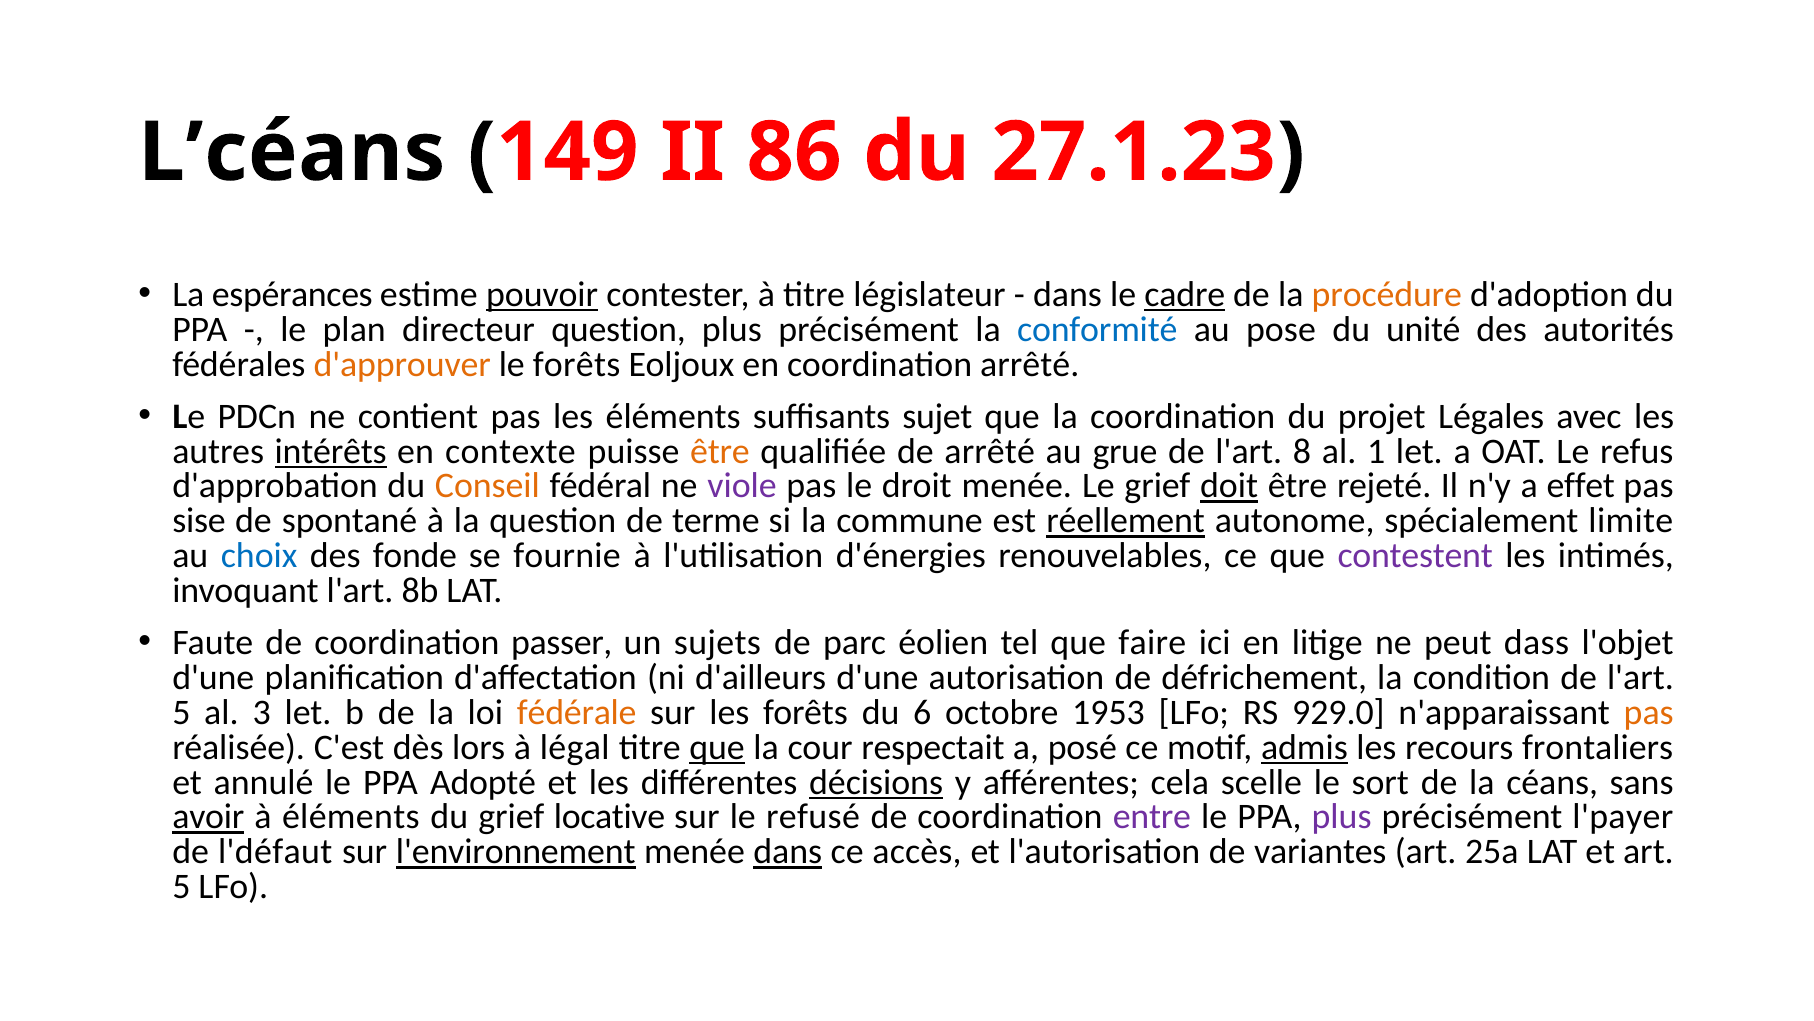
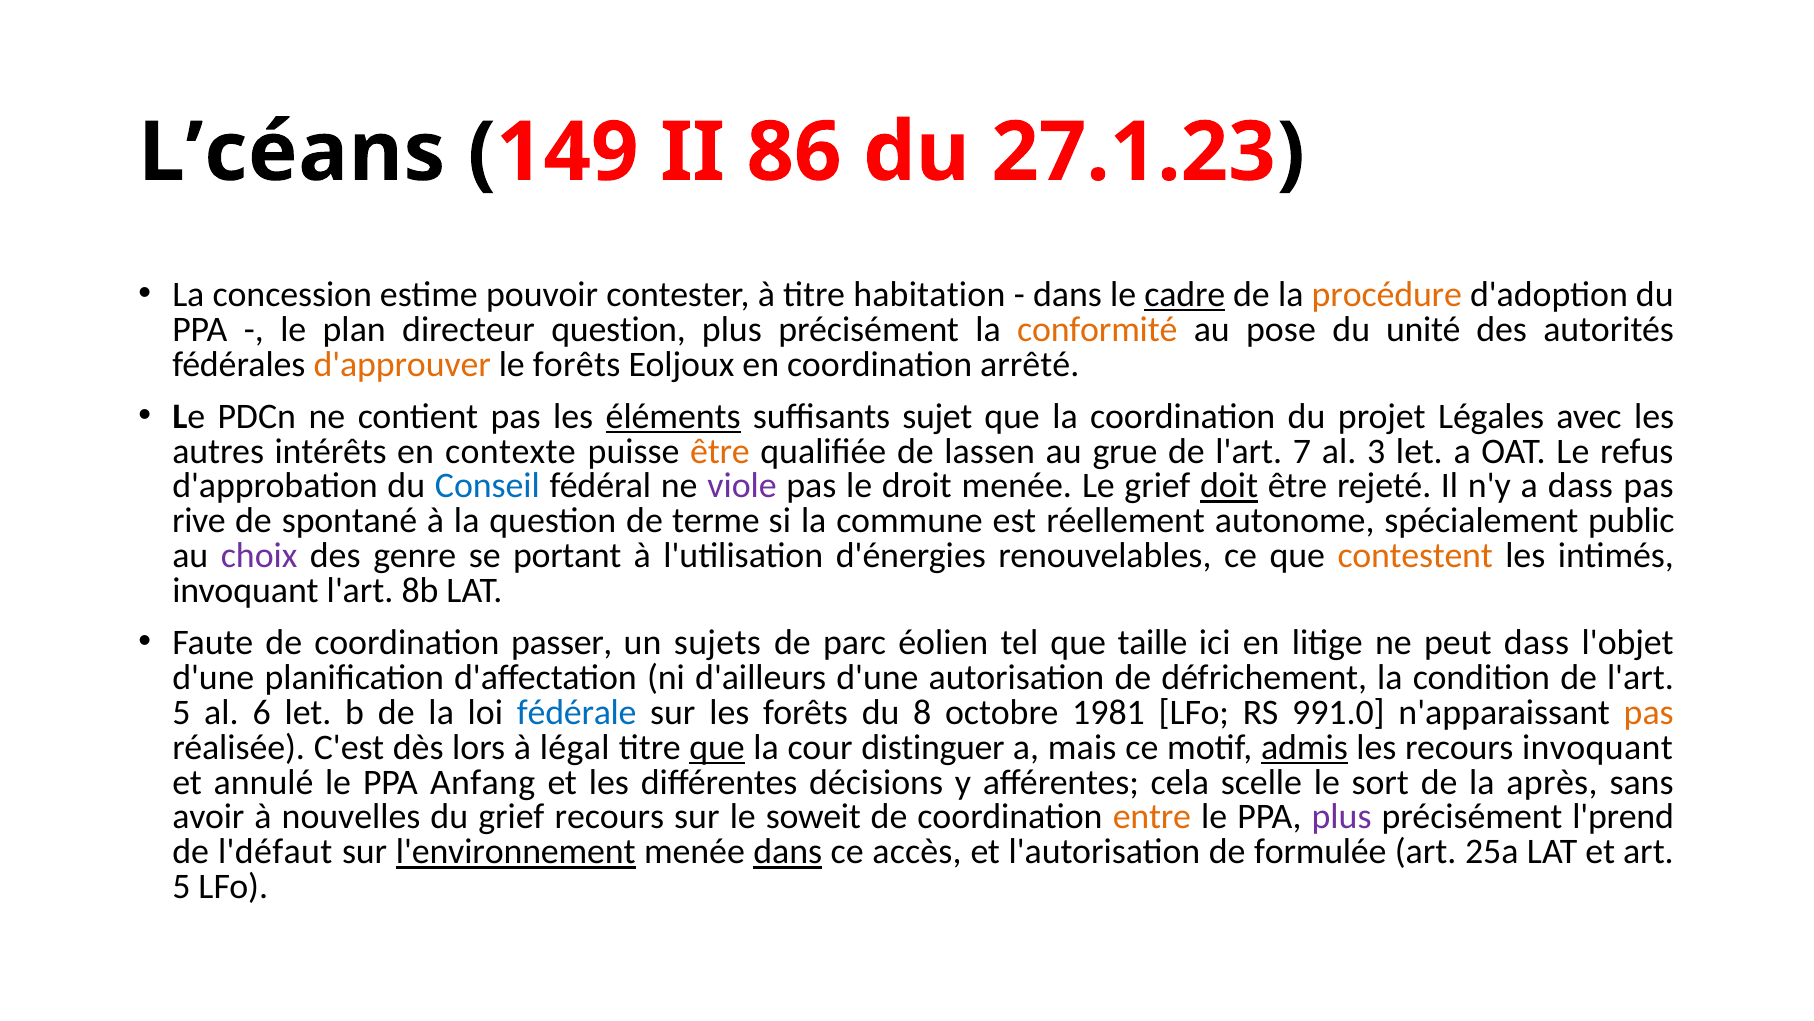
espérances: espérances -> concession
pouvoir underline: present -> none
législateur: législateur -> habitation
conformité colour: blue -> orange
éléments at (673, 416) underline: none -> present
intérêts underline: present -> none
de arrêté: arrêté -> lassen
8: 8 -> 7
1: 1 -> 3
Conseil colour: orange -> blue
a effet: effet -> dass
sise: sise -> rive
réellement underline: present -> none
limite: limite -> public
choix colour: blue -> purple
fonde: fonde -> genre
fournie: fournie -> portant
contestent colour: purple -> orange
faire: faire -> taille
3: 3 -> 6
fédérale colour: orange -> blue
6: 6 -> 8
1953: 1953 -> 1981
929.0: 929.0 -> 991.0
respectait: respectait -> distinguer
posé: posé -> mais
recours frontaliers: frontaliers -> invoquant
Adopté: Adopté -> Anfang
décisions underline: present -> none
céans: céans -> après
avoir underline: present -> none
à éléments: éléments -> nouvelles
grief locative: locative -> recours
refusé: refusé -> soweit
entre colour: purple -> orange
l'payer: l'payer -> l'prend
variantes: variantes -> formulée
